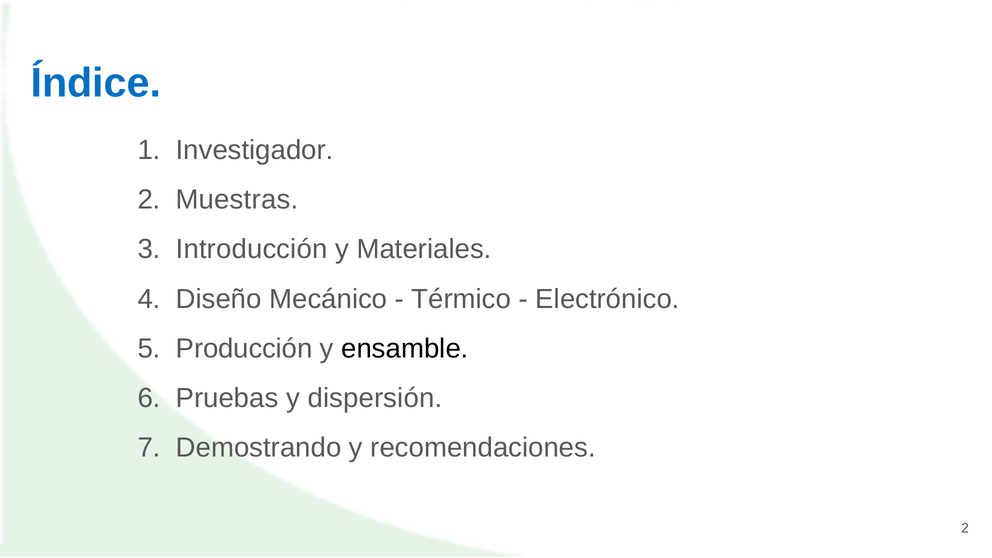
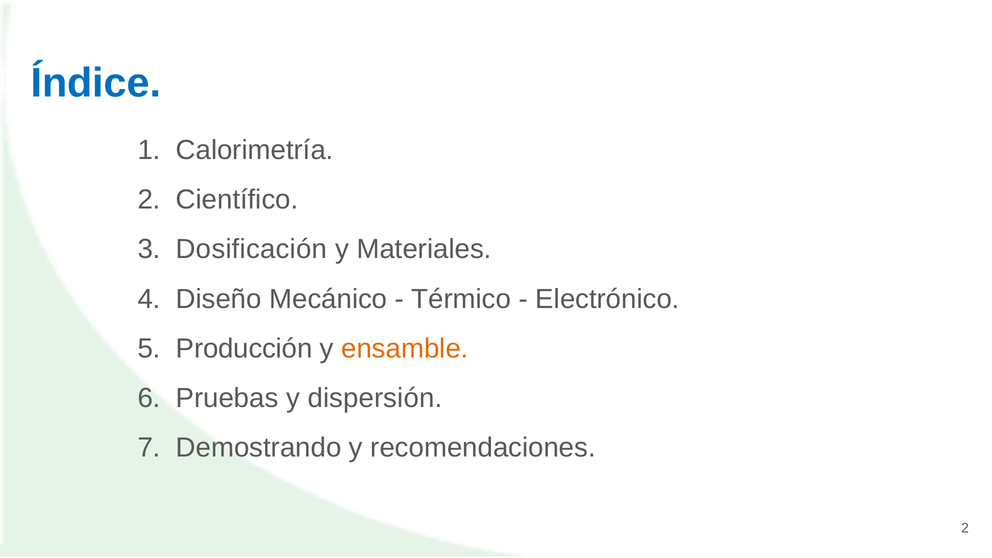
Investigador: Investigador -> Calorimetría
Muestras: Muestras -> Científico
Introducción: Introducción -> Dosificación
ensamble colour: black -> orange
